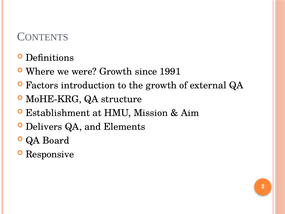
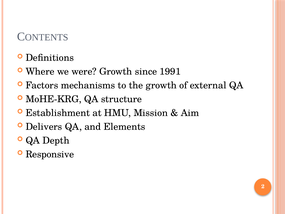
introduction: introduction -> mechanisms
Board: Board -> Depth
